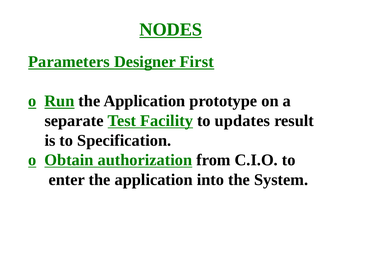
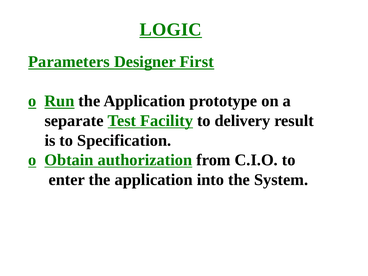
NODES: NODES -> LOGIC
updates: updates -> delivery
